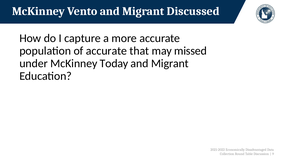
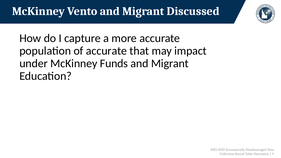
missed: missed -> impact
Today: Today -> Funds
